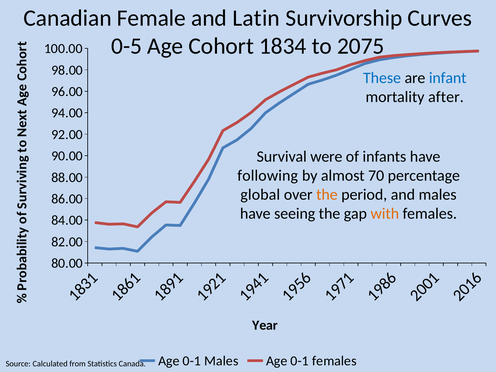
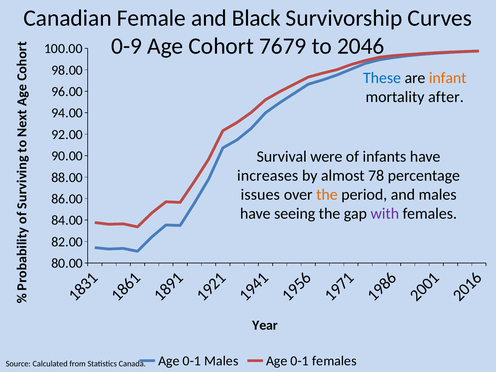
Latin: Latin -> Black
0-5: 0-5 -> 0-9
1834: 1834 -> 7679
2075: 2075 -> 2046
infant colour: blue -> orange
following: following -> increases
70: 70 -> 78
global: global -> issues
with colour: orange -> purple
